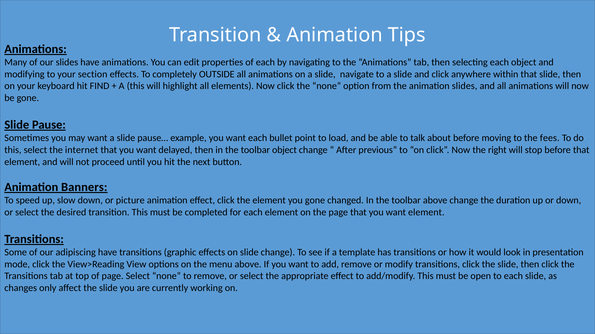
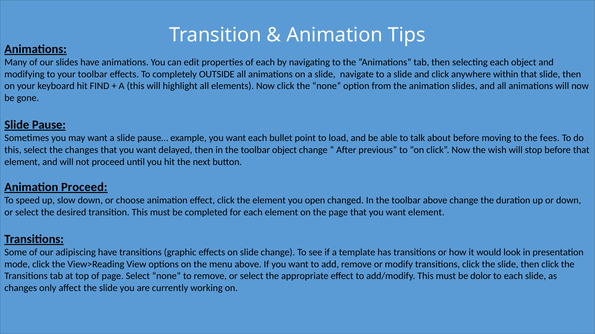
your section: section -> toolbar
the internet: internet -> changes
right: right -> wish
Animation Banners: Banners -> Proceed
picture: picture -> choose
you gone: gone -> open
open: open -> dolor
